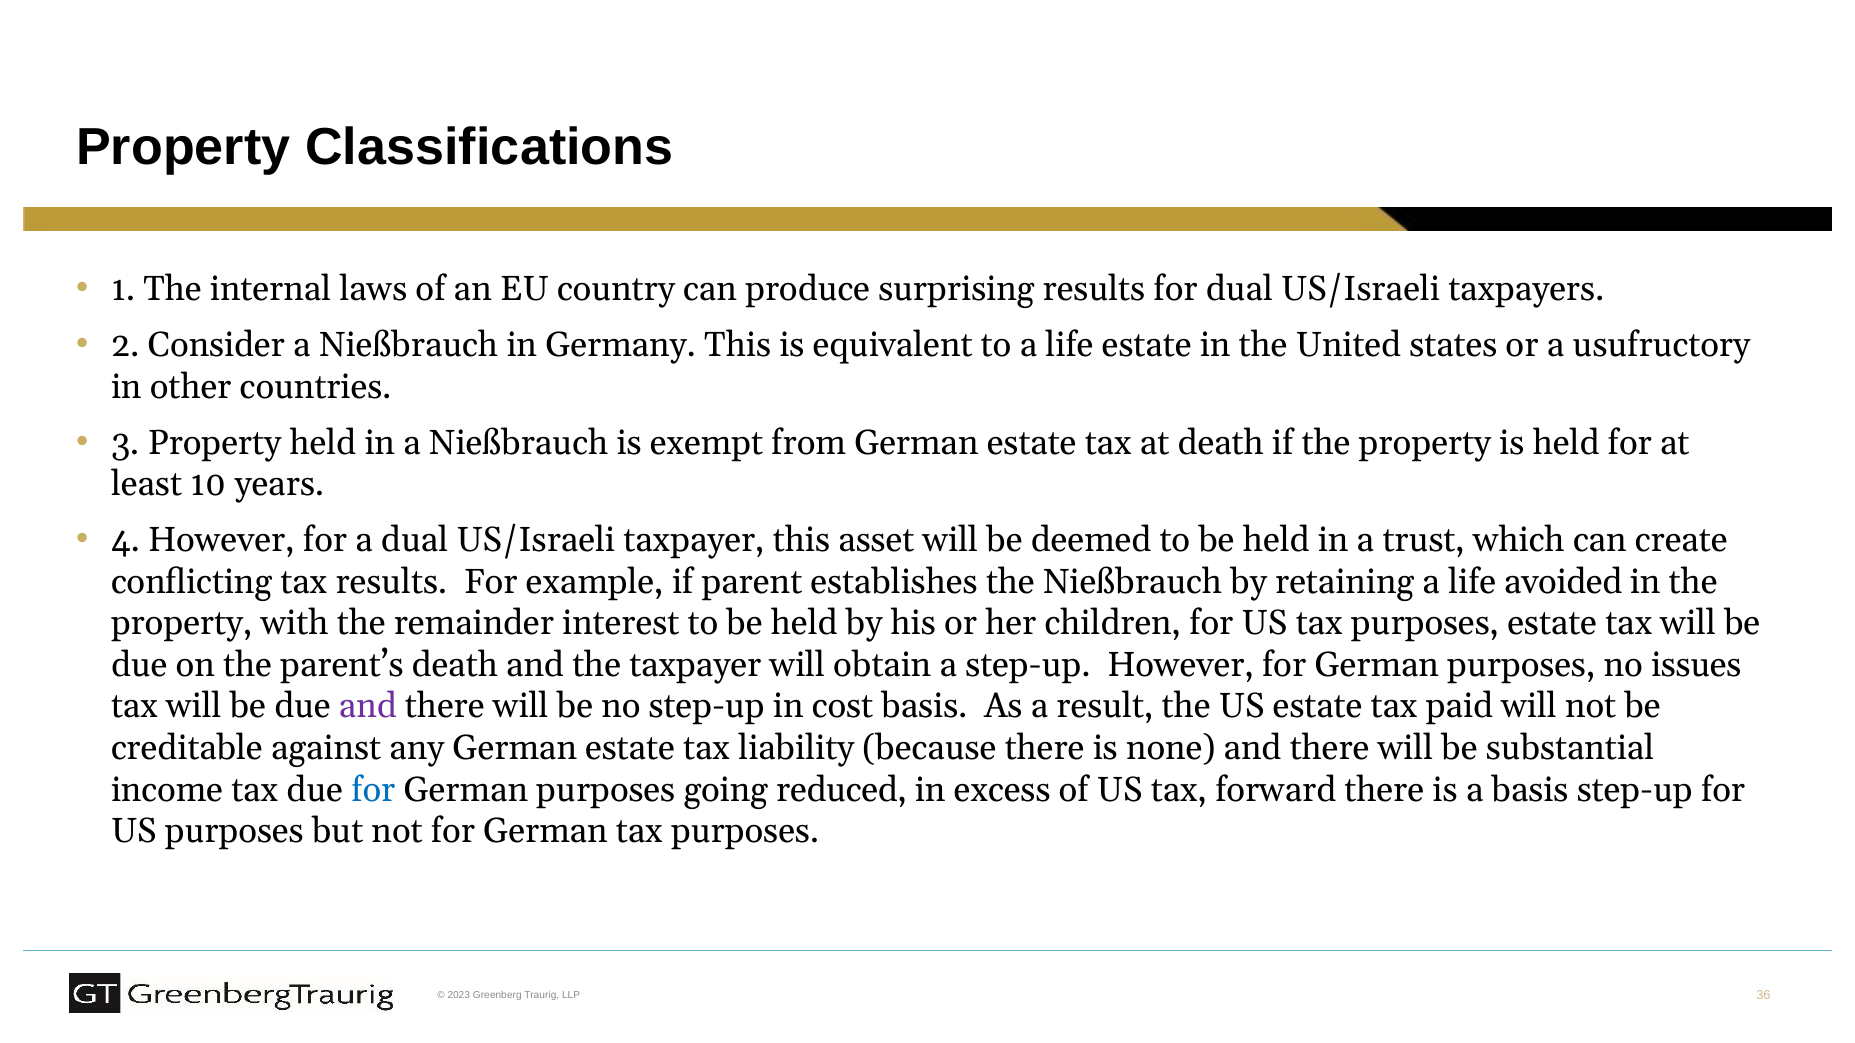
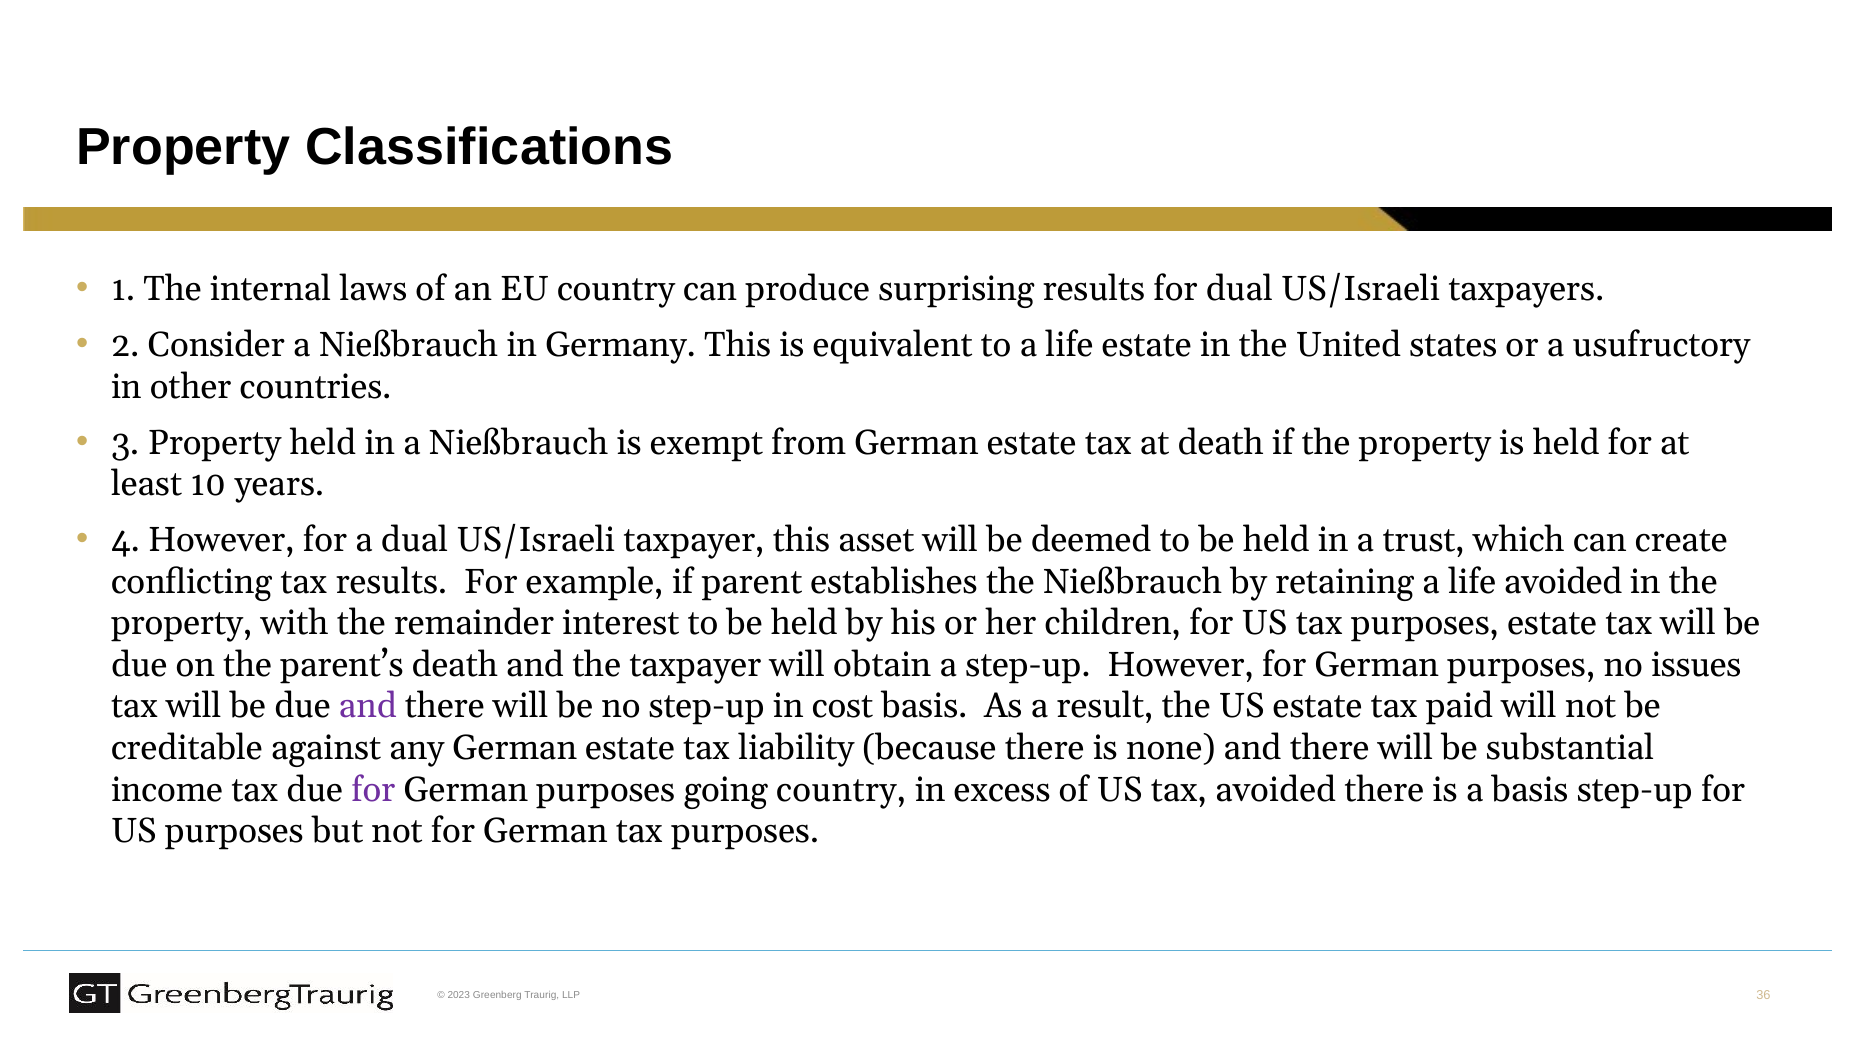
for at (373, 790) colour: blue -> purple
going reduced: reduced -> country
tax forward: forward -> avoided
